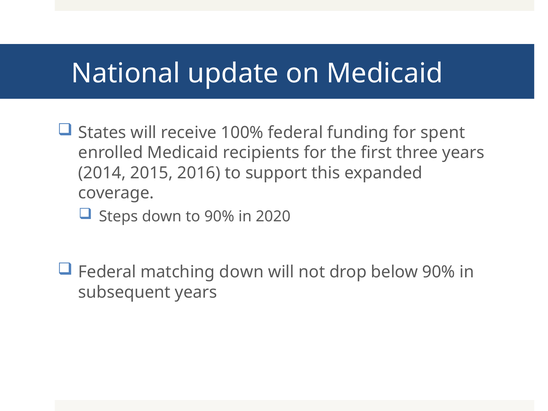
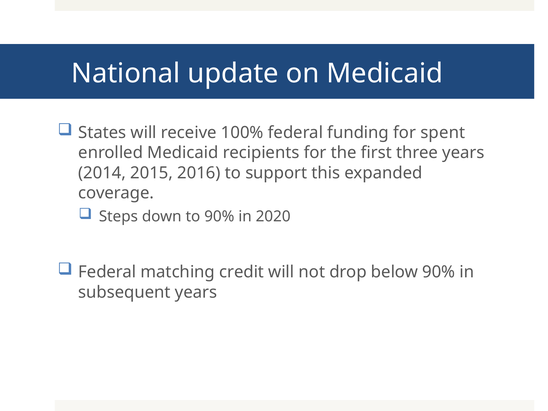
matching down: down -> credit
